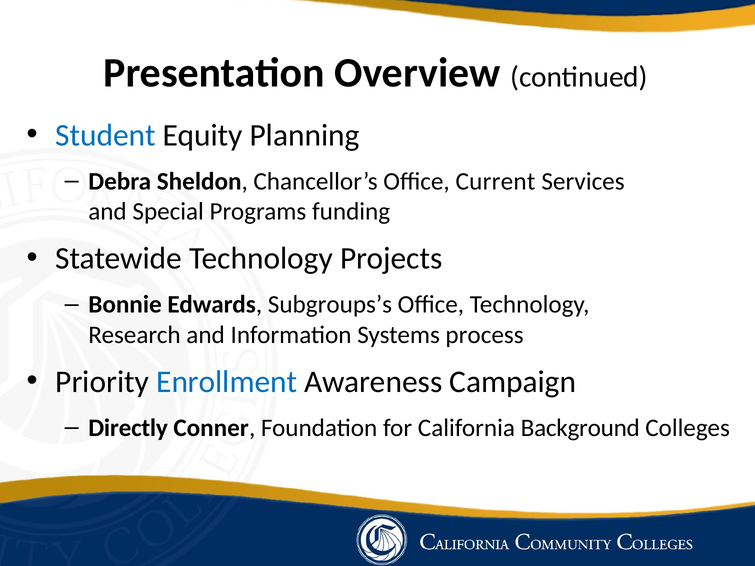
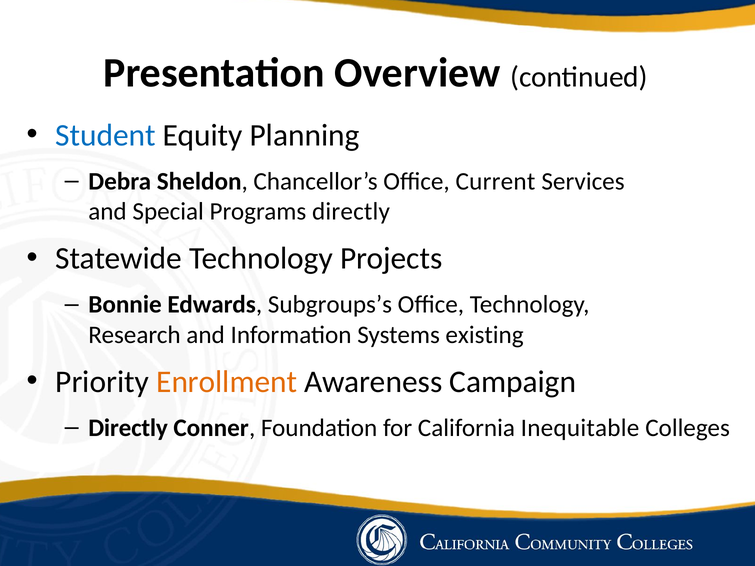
Programs funding: funding -> directly
process: process -> existing
Enrollment colour: blue -> orange
Background: Background -> Inequitable
